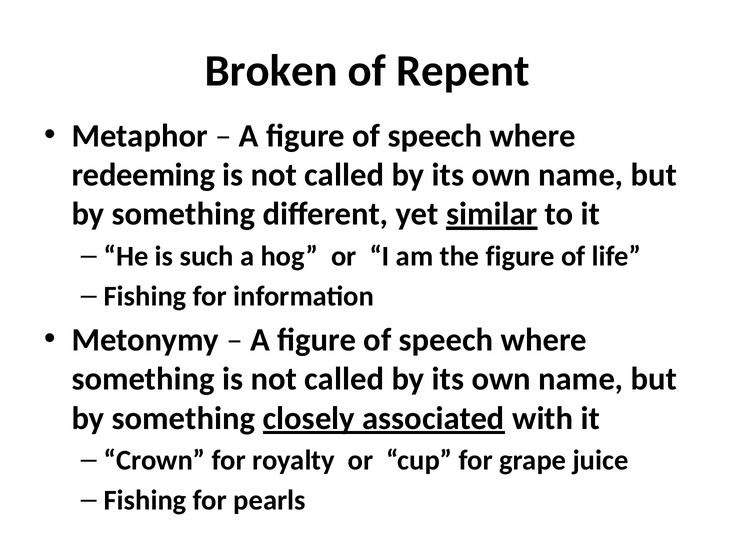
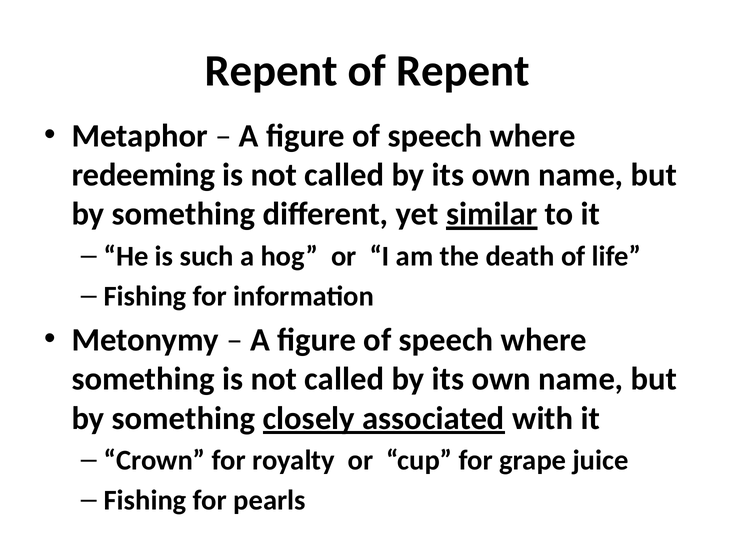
Broken at (271, 71): Broken -> Repent
the figure: figure -> death
